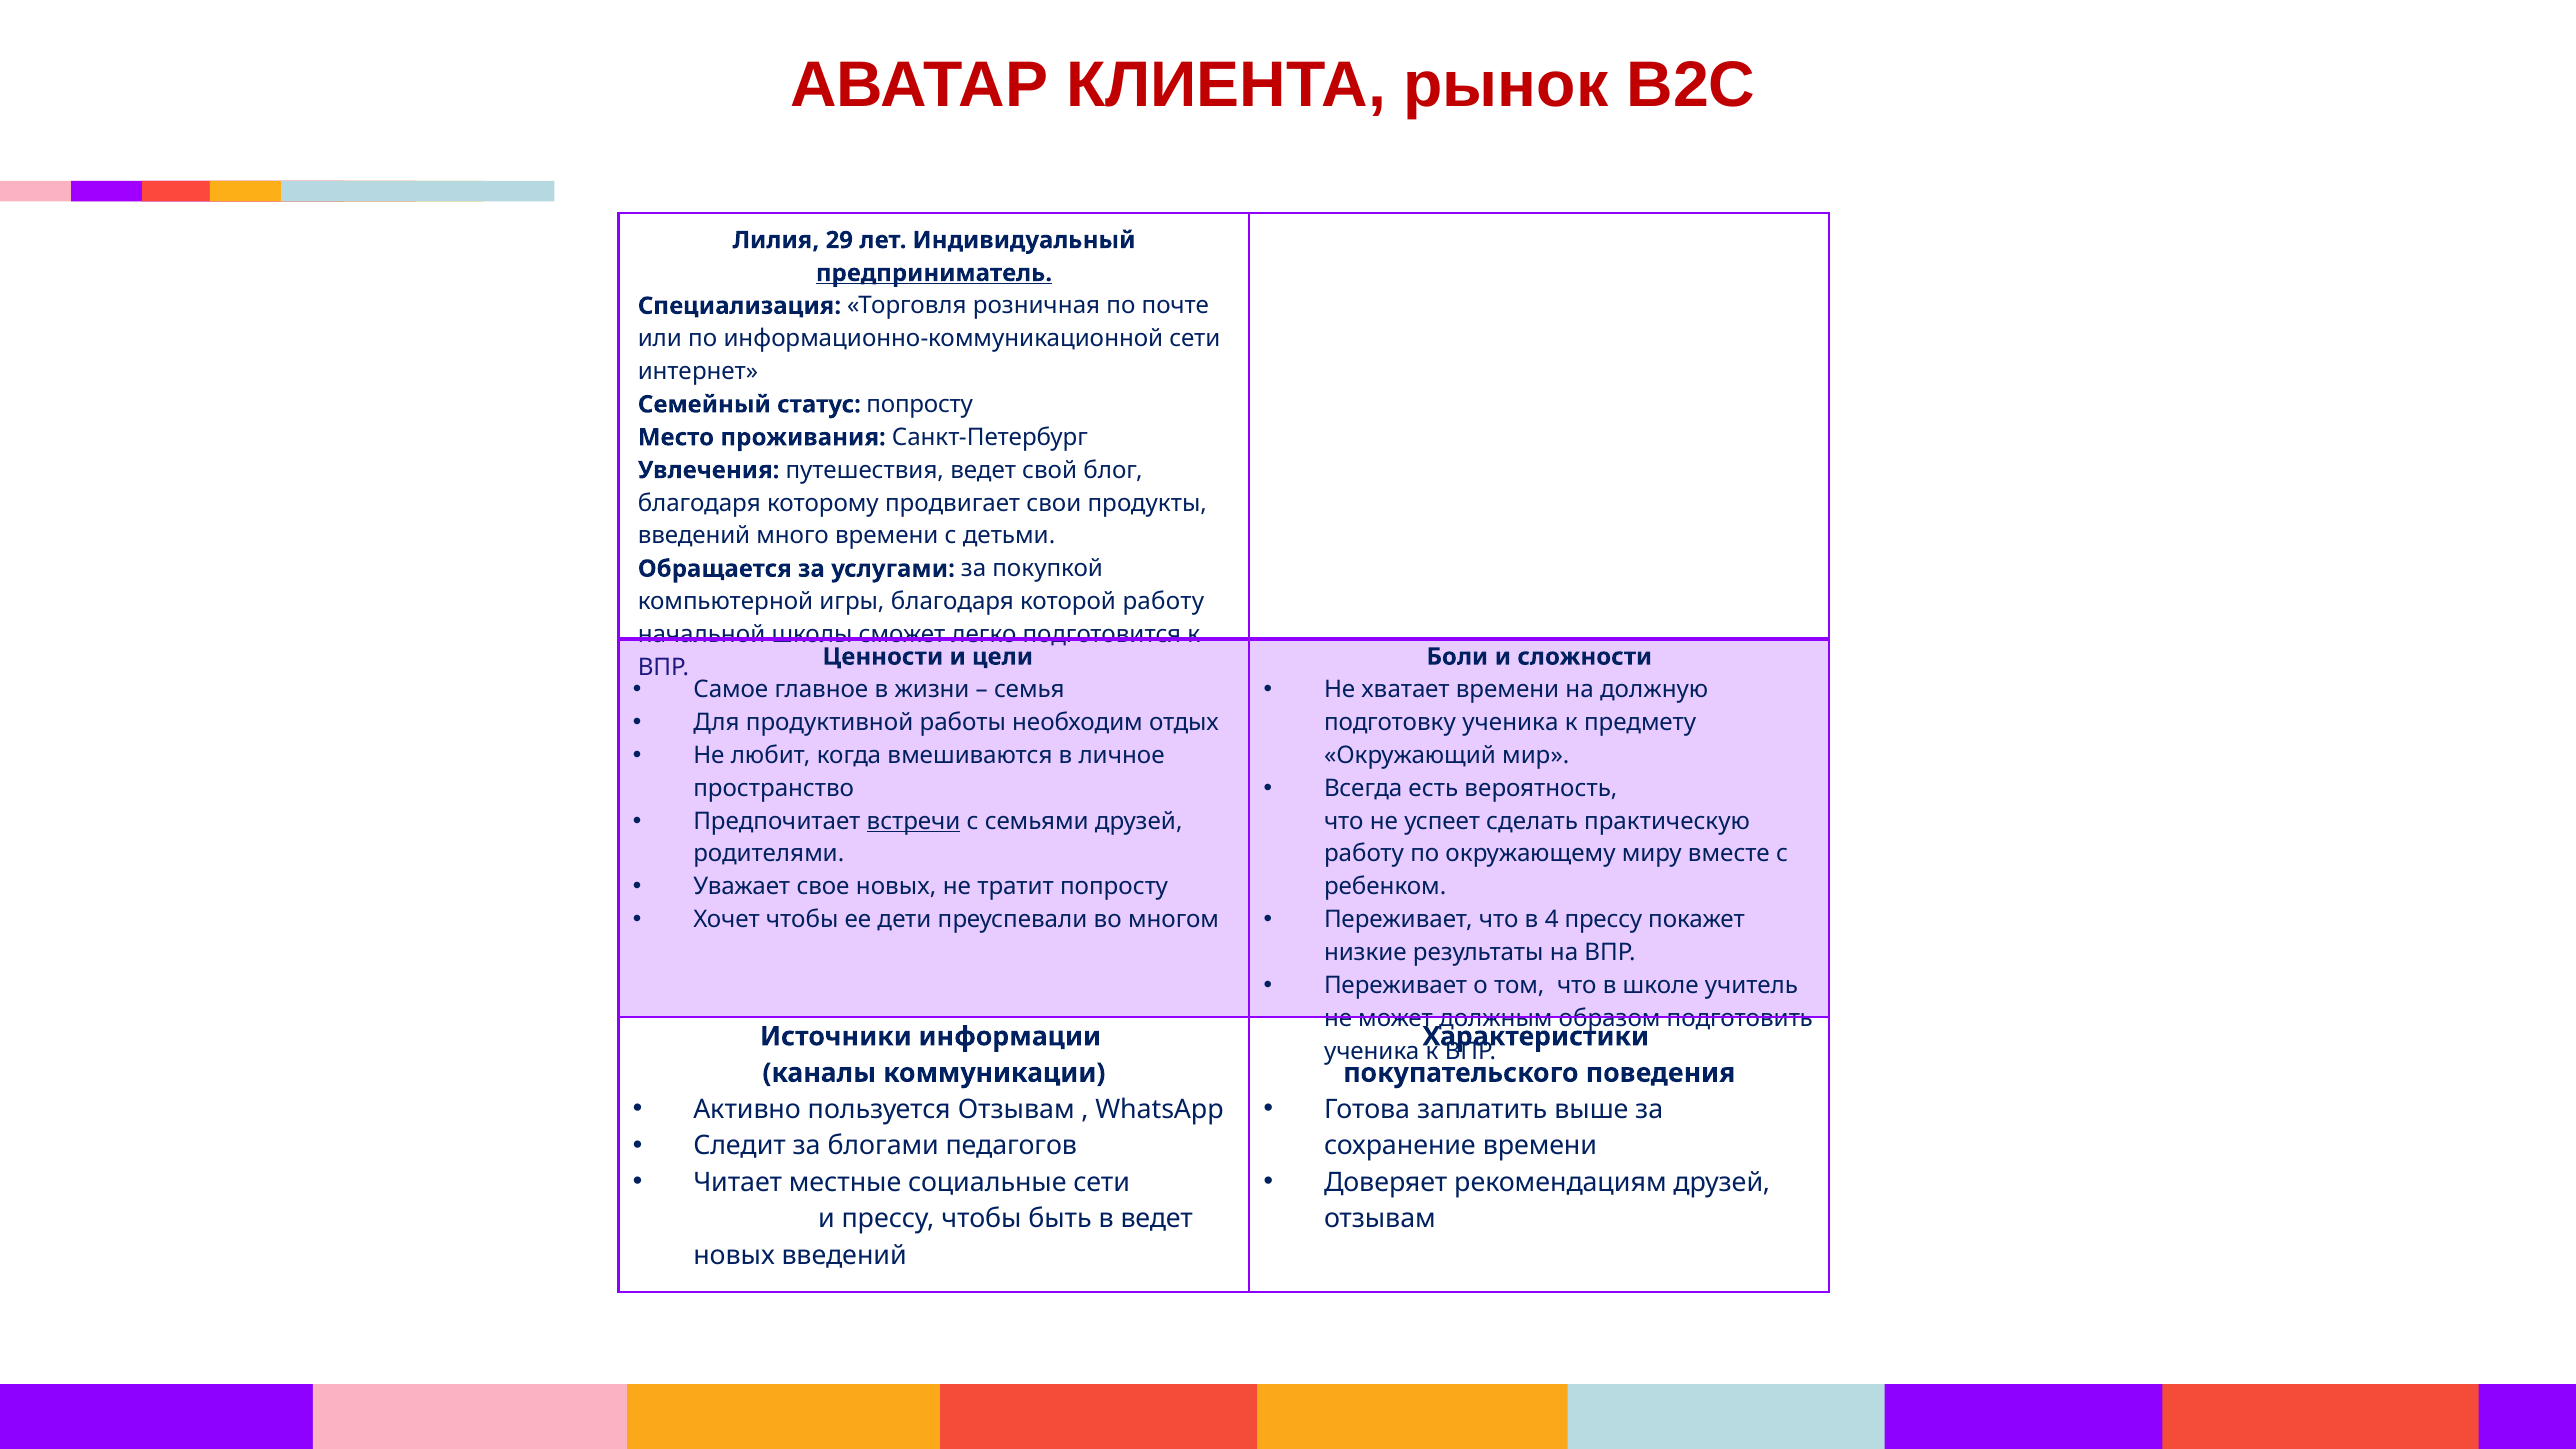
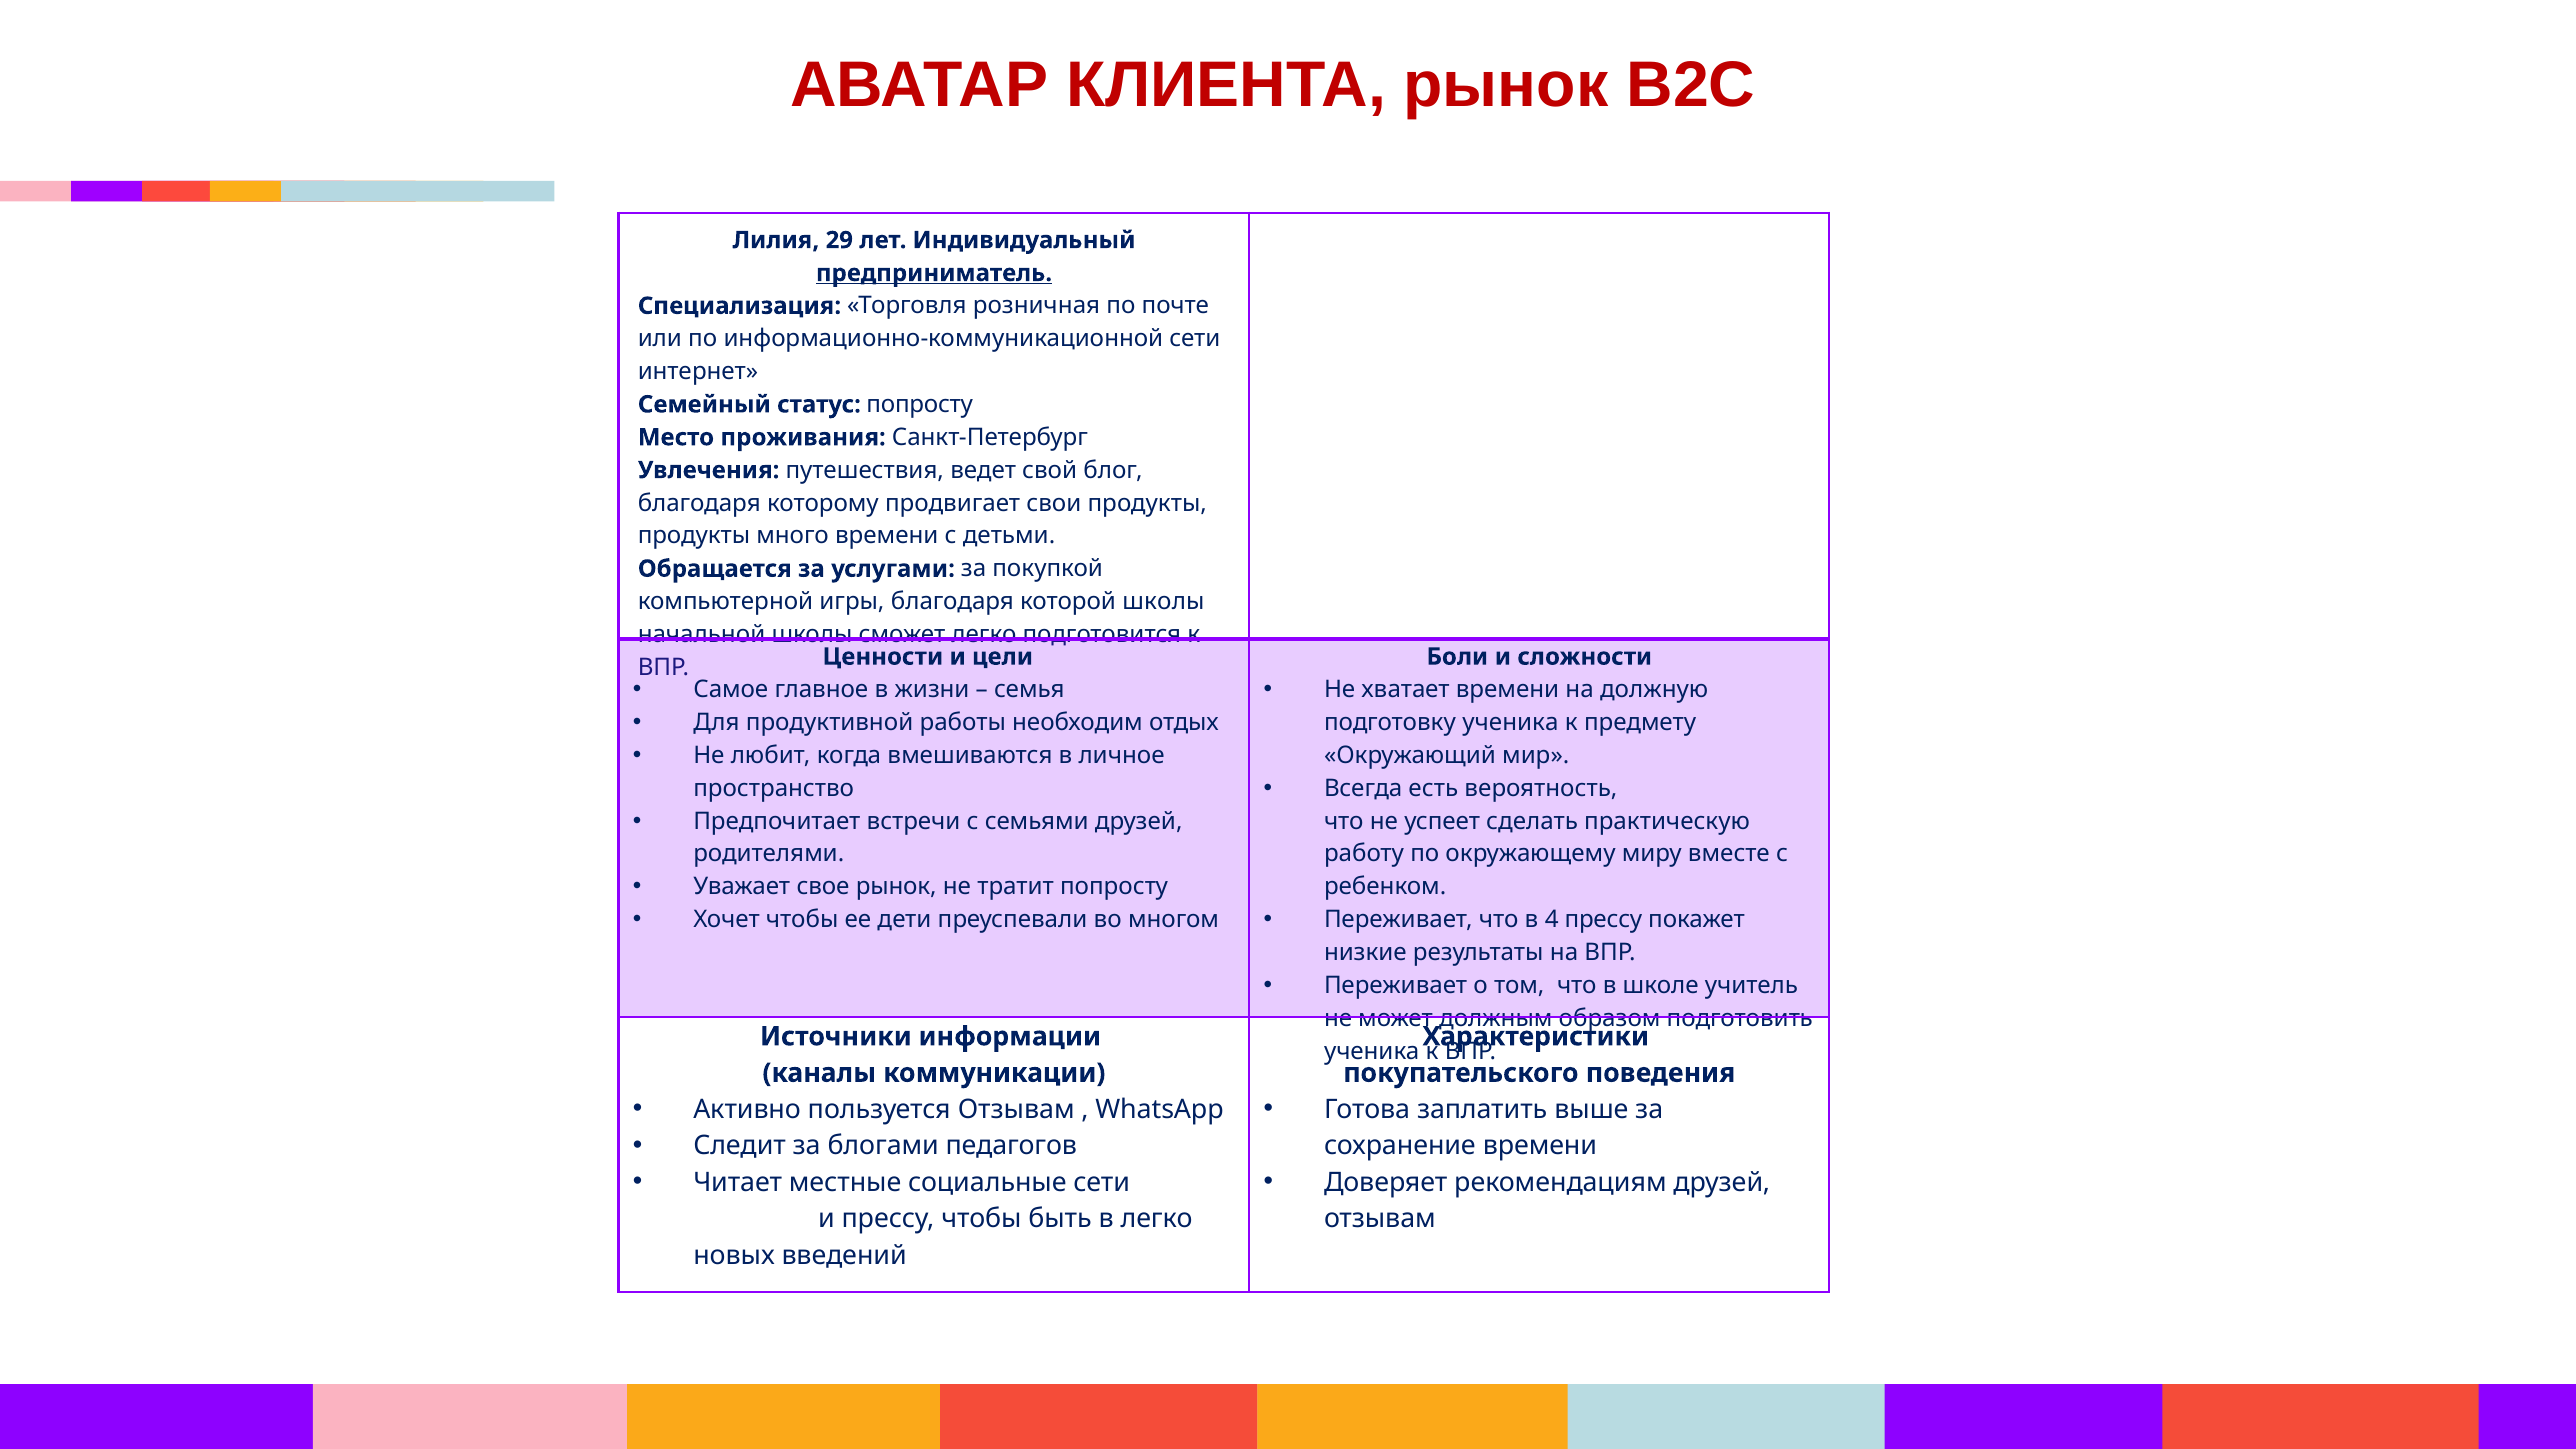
введений at (694, 536): введений -> продукты
которой работу: работу -> школы
встречи underline: present -> none
свое новых: новых -> рынок
в ведет: ведет -> легко
